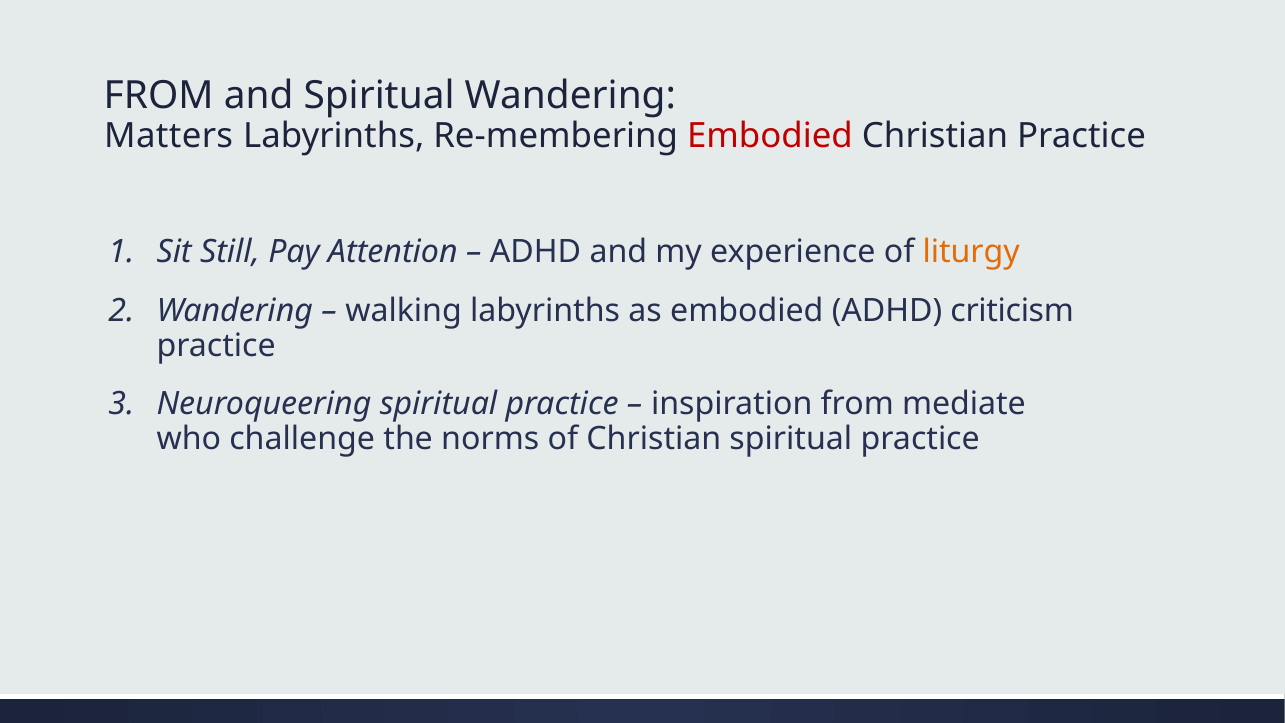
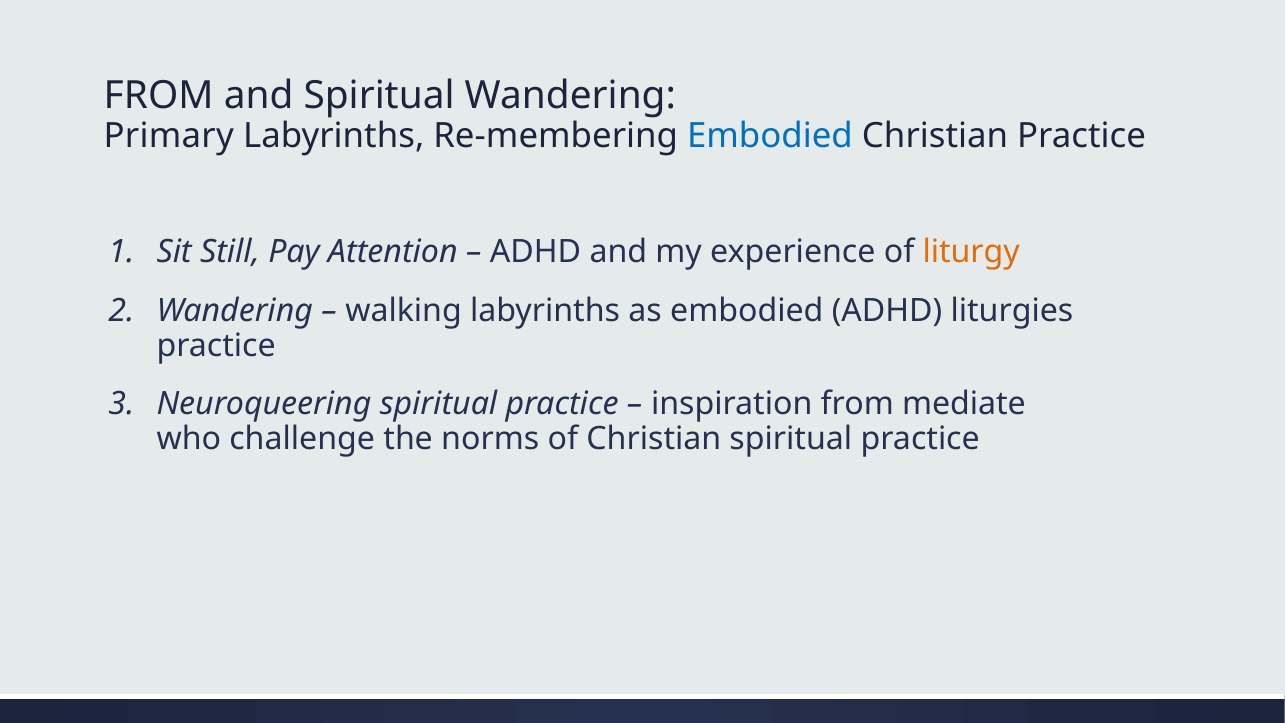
Matters: Matters -> Primary
Embodied at (770, 136) colour: red -> blue
criticism: criticism -> liturgies
